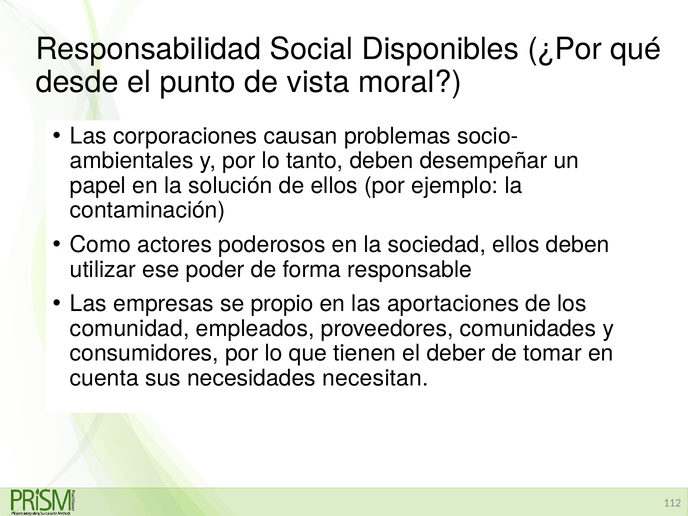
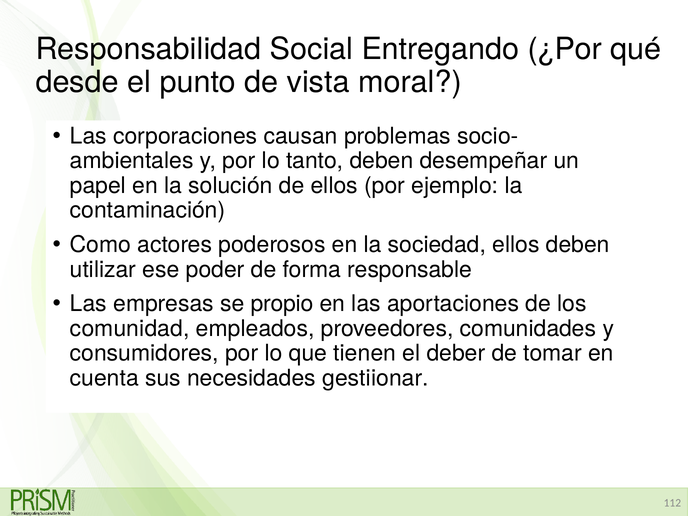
Disponibles: Disponibles -> Entregando
necesitan: necesitan -> gestiionar
